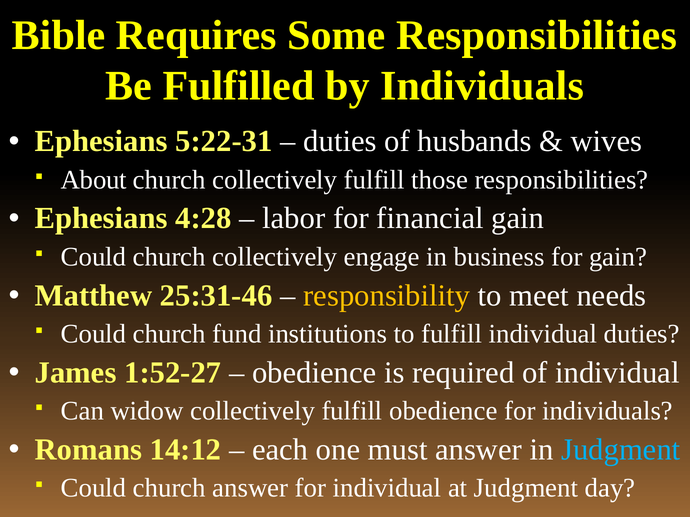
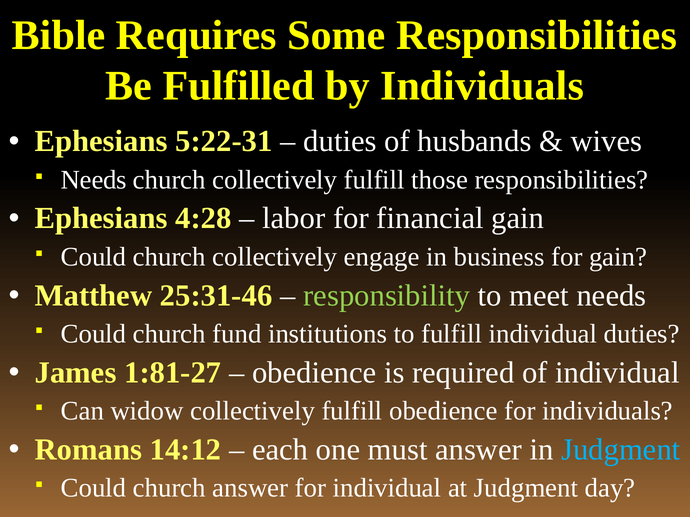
About at (94, 180): About -> Needs
responsibility colour: yellow -> light green
1:52-27: 1:52-27 -> 1:81-27
